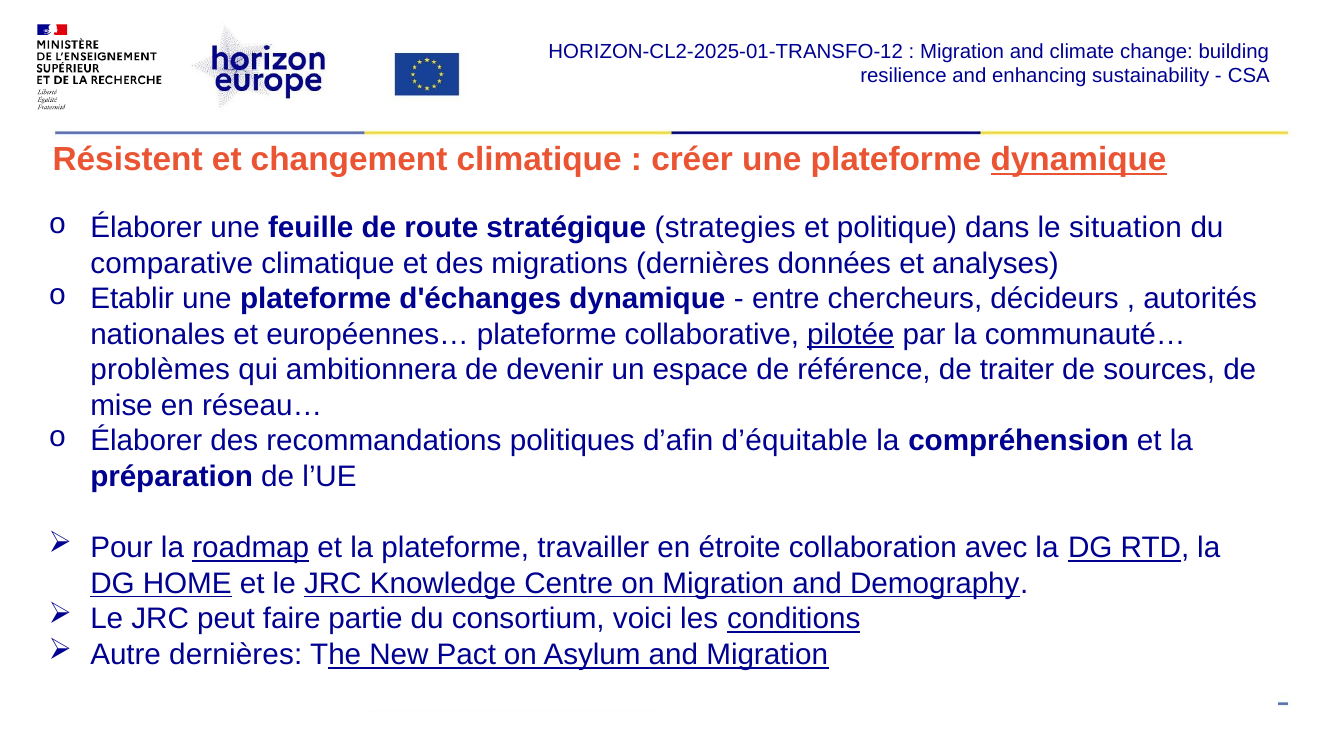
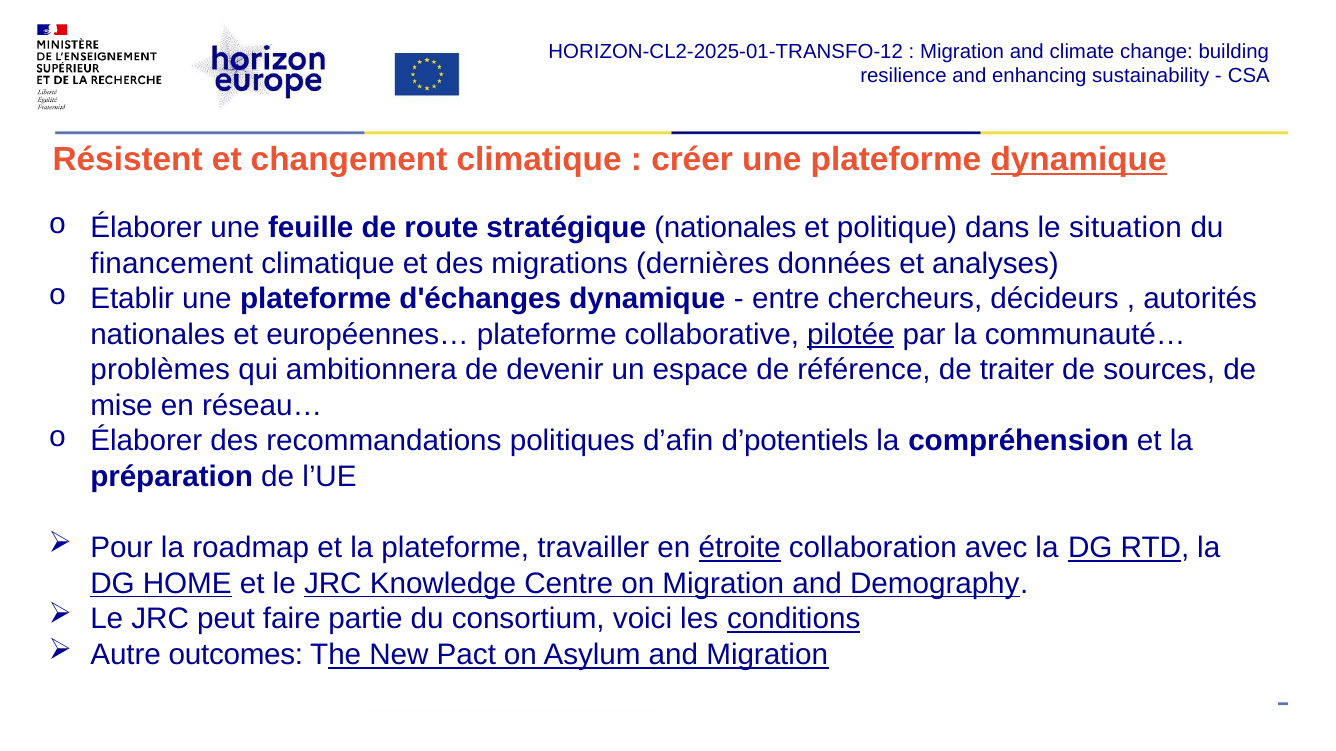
stratégique strategies: strategies -> nationales
comparative: comparative -> financement
d’équitable: d’équitable -> d’potentiels
roadmap underline: present -> none
étroite underline: none -> present
Autre dernières: dernières -> outcomes
